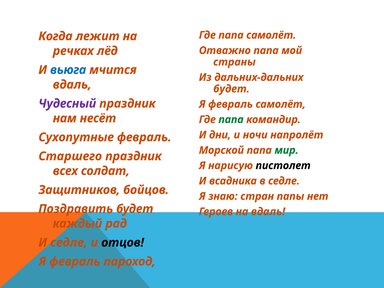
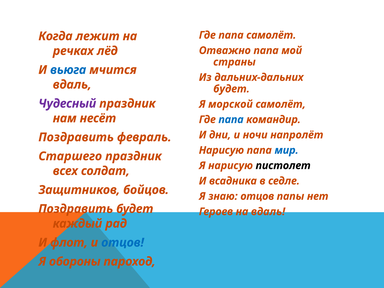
февраль at (231, 104): февраль -> морской
папа at (231, 120) colour: green -> blue
Сухопутные at (76, 137): Сухопутные -> Поздравить
Морской at (221, 150): Морской -> Нарисую
мир colour: green -> blue
знаю стран: стран -> отцов
И седле: седле -> флот
отцов at (123, 243) colour: black -> blue
февраль at (75, 262): февраль -> обороны
